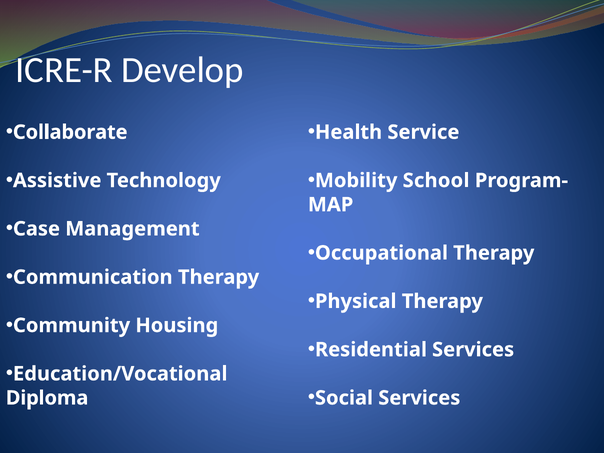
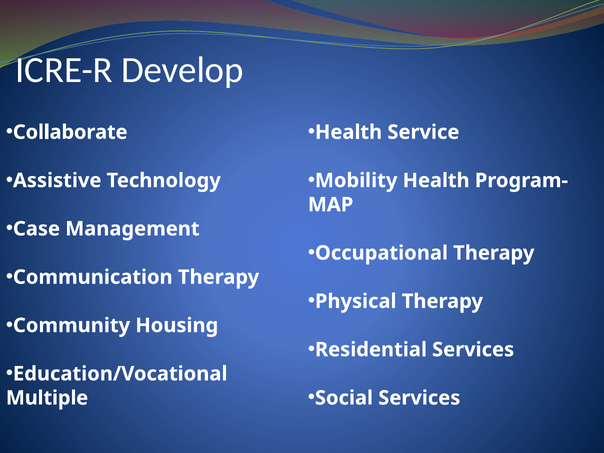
Mobility School: School -> Health
Diploma: Diploma -> Multiple
